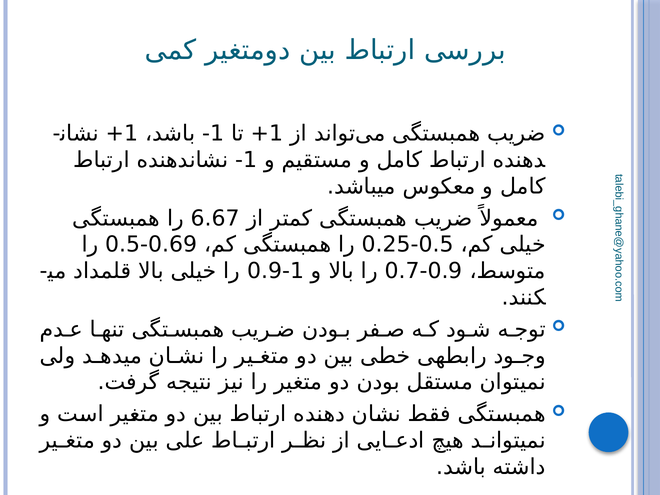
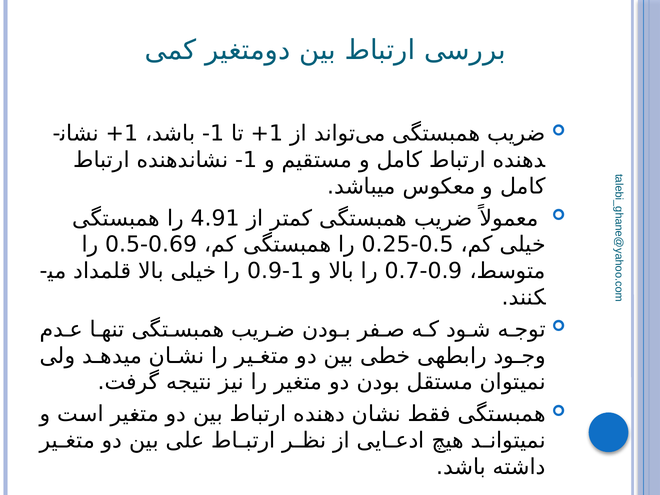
6.67: 6.67 -> 4.91
